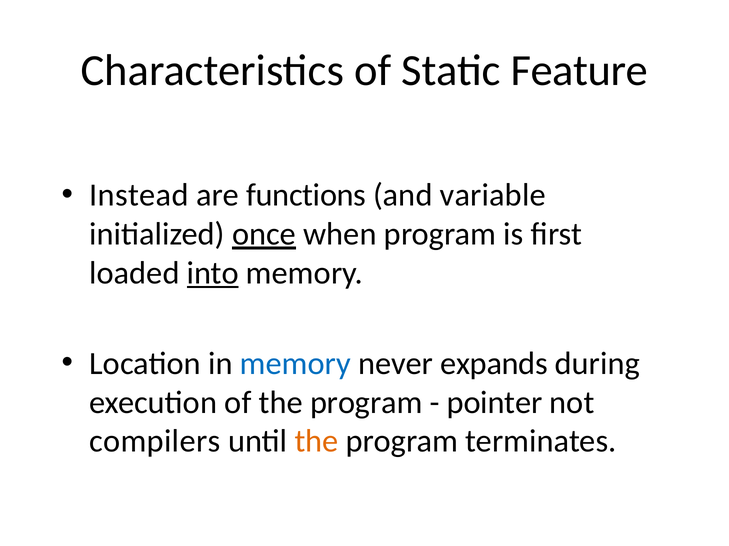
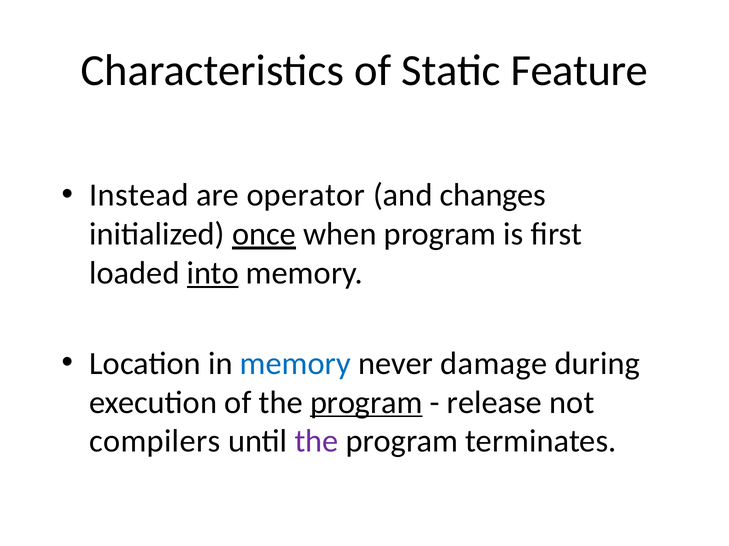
functions: functions -> operator
variable: variable -> changes
expands: expands -> damage
program at (366, 403) underline: none -> present
pointer: pointer -> release
the at (317, 442) colour: orange -> purple
